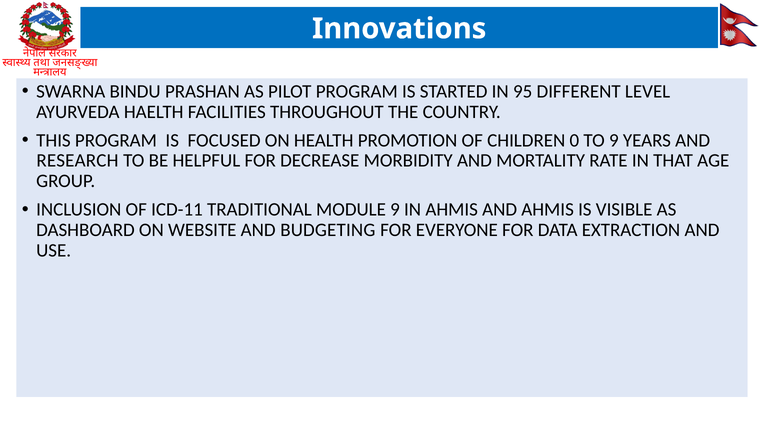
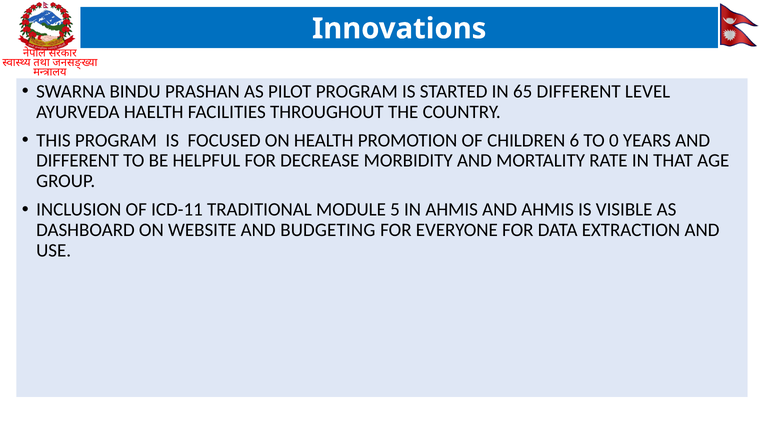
95: 95 -> 65
0: 0 -> 6
TO 9: 9 -> 0
RESEARCH at (77, 161): RESEARCH -> DIFFERENT
MODULE 9: 9 -> 5
